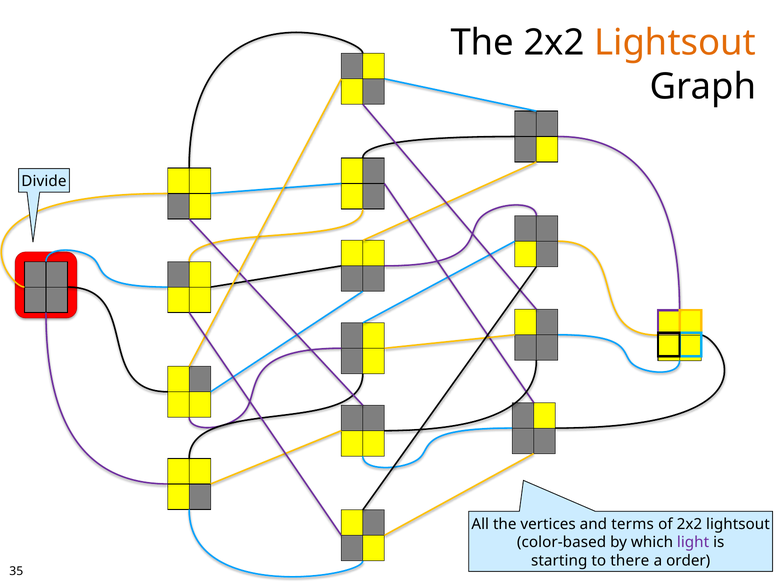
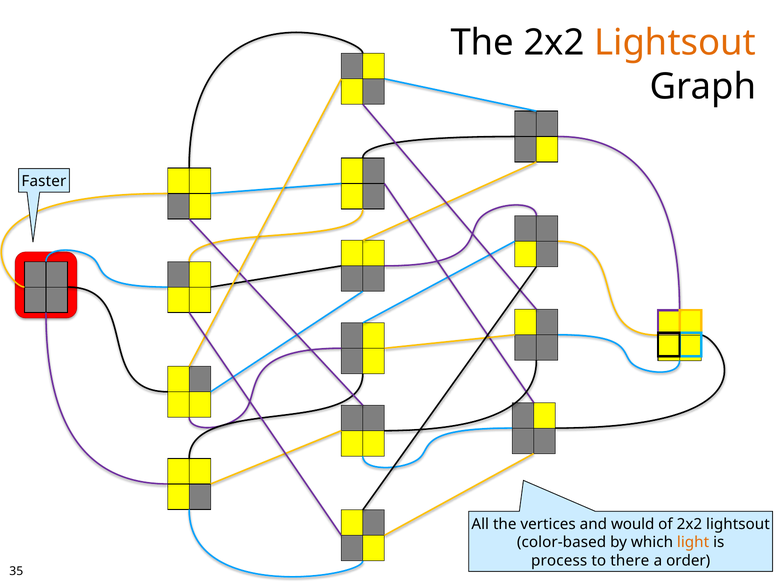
Divide: Divide -> Faster
terms: terms -> would
light colour: purple -> orange
starting: starting -> process
